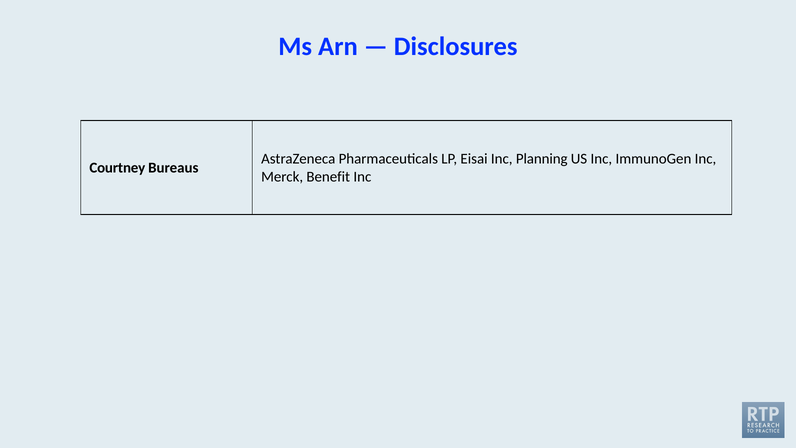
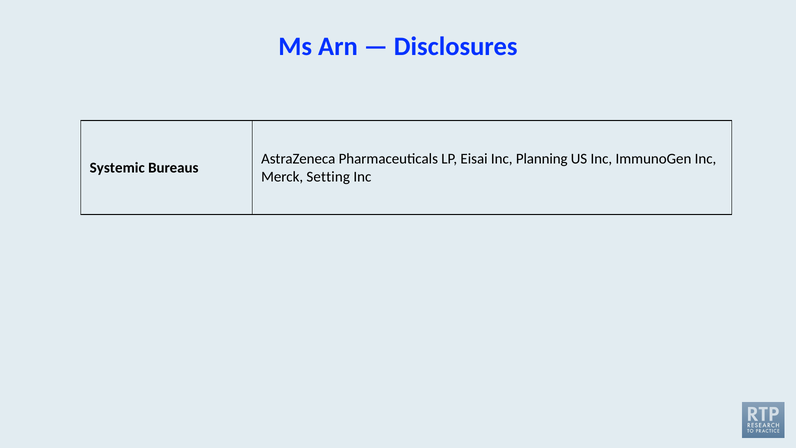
Courtney: Courtney -> Systemic
Benefit: Benefit -> Setting
